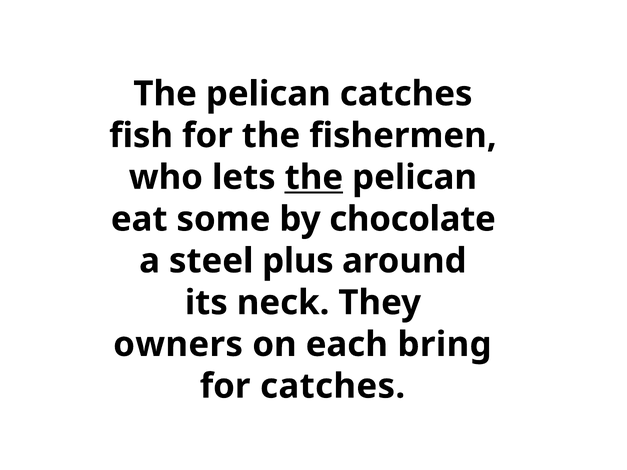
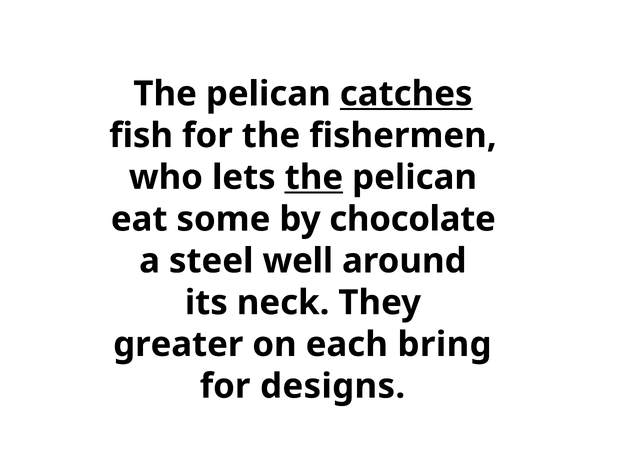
catches at (406, 94) underline: none -> present
plus: plus -> well
owners: owners -> greater
for catches: catches -> designs
